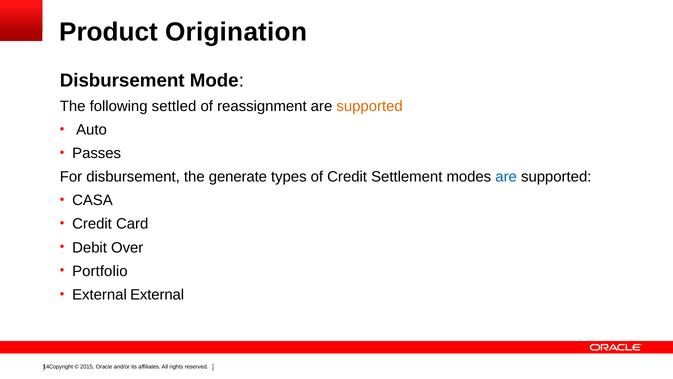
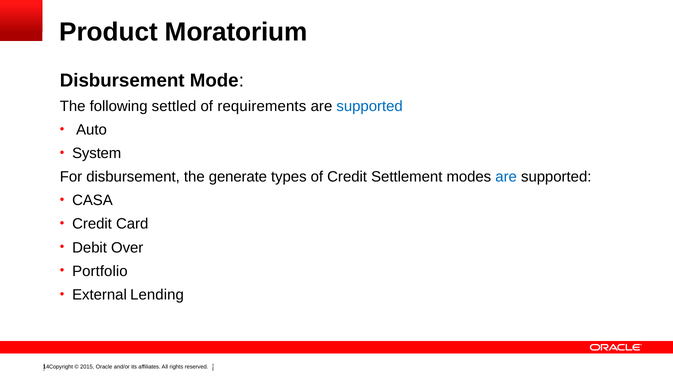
Origination: Origination -> Moratorium
reassignment: reassignment -> requirements
supported at (370, 106) colour: orange -> blue
Passes: Passes -> System
External External: External -> Lending
